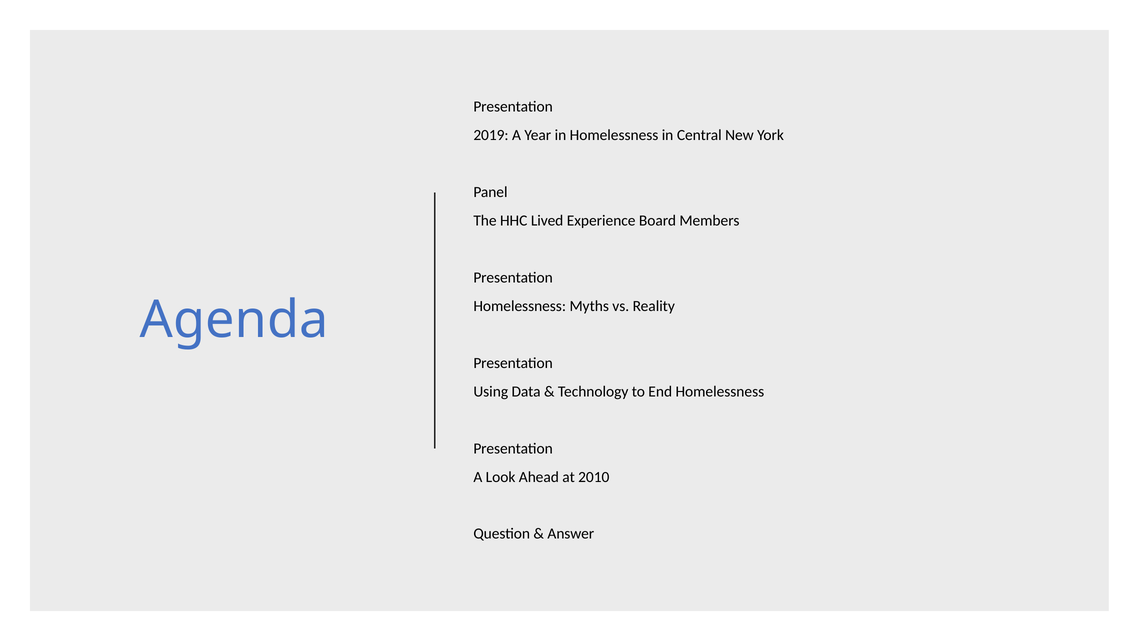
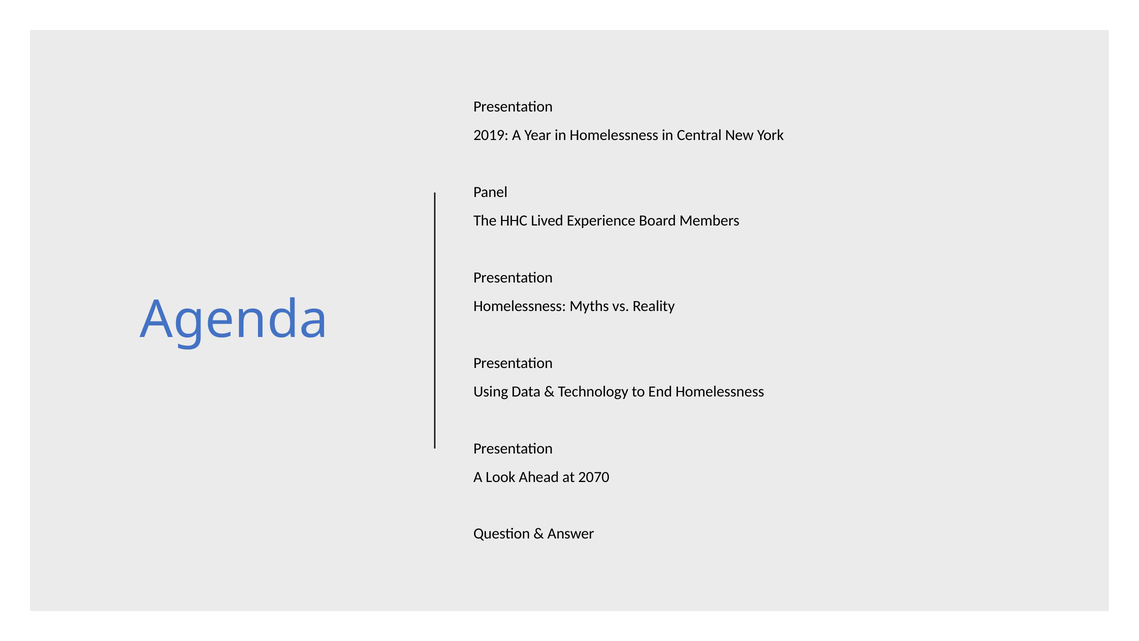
2010: 2010 -> 2070
